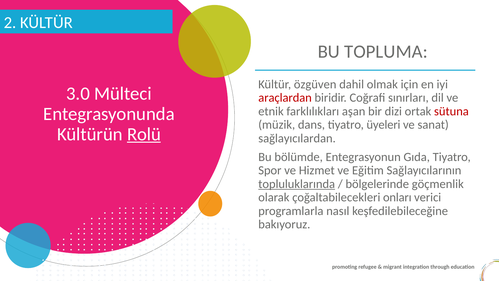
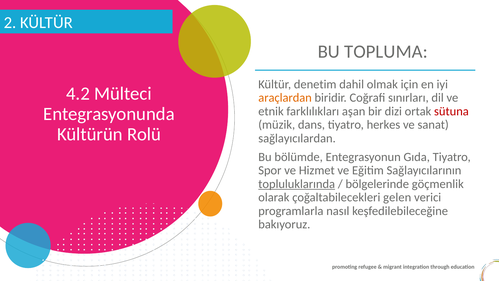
özgüven: özgüven -> denetim
3.0: 3.0 -> 4.2
araçlardan colour: red -> orange
üyeleri: üyeleri -> herkes
Rolü underline: present -> none
onları: onları -> gelen
